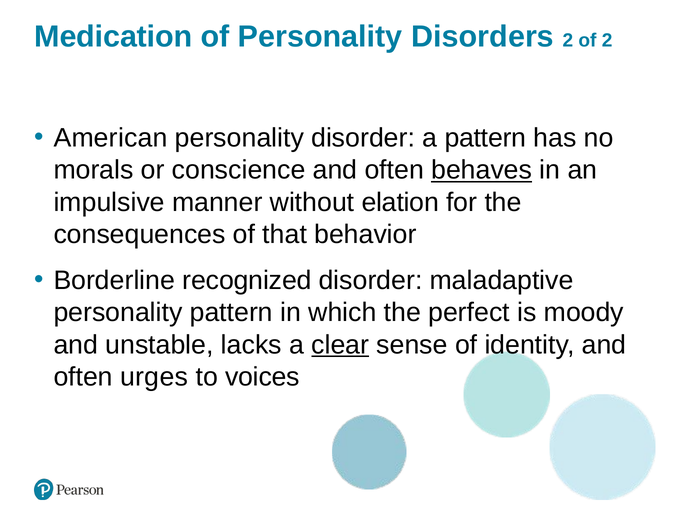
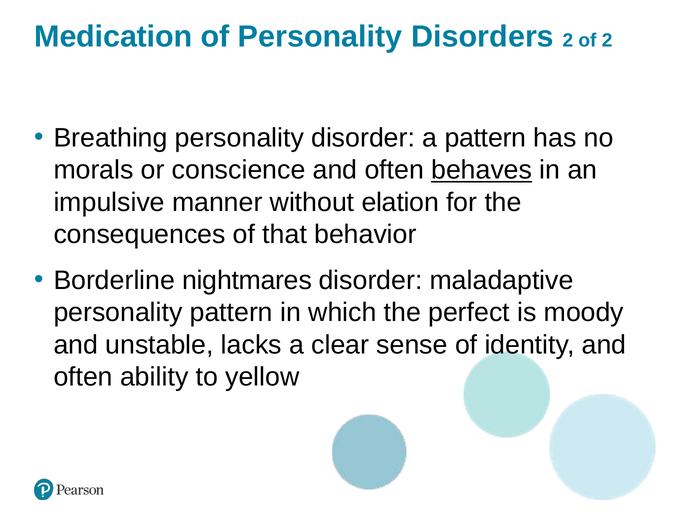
American: American -> Breathing
recognized: recognized -> nightmares
clear underline: present -> none
urges: urges -> ability
voices: voices -> yellow
